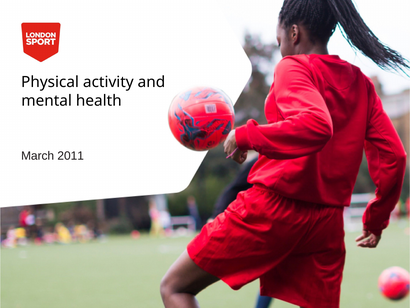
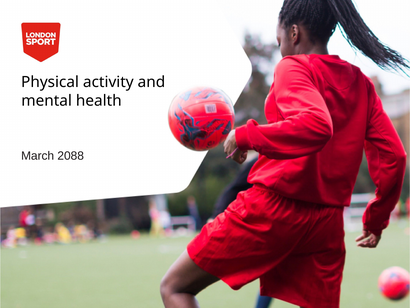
2011: 2011 -> 2088
